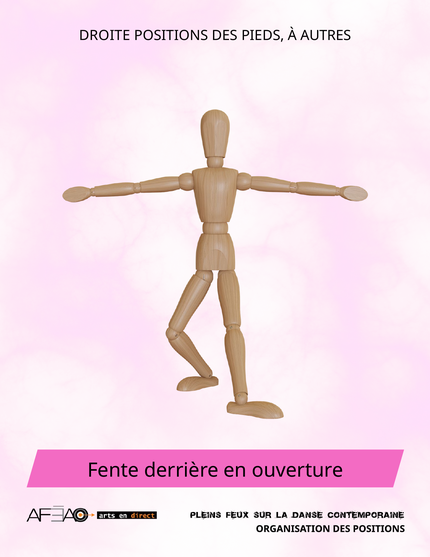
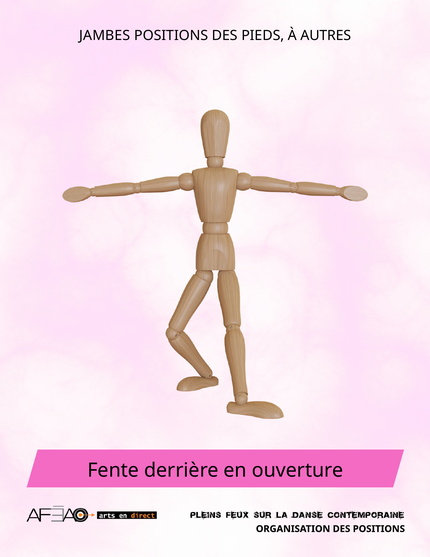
DROITE: DROITE -> JAMBES
